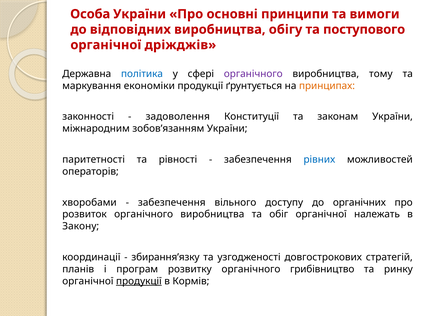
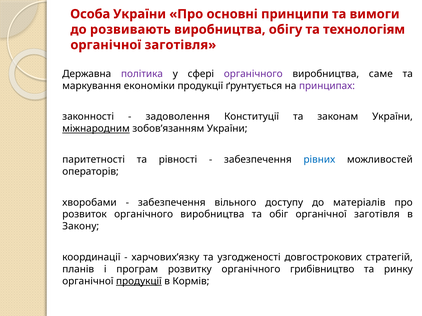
відповідних: відповідних -> розвивають
поступового: поступового -> технологіям
дріжджів at (180, 45): дріжджів -> заготівля
політика colour: blue -> purple
тому: тому -> саме
принципах colour: orange -> purple
міжнародним underline: none -> present
органічних: органічних -> матеріалів
обіг органічної належать: належать -> заготівля
збирання’язку: збирання’язку -> харчових’язку
